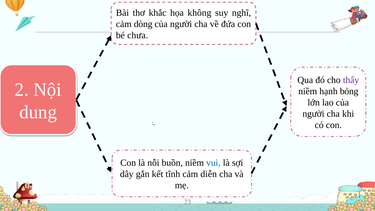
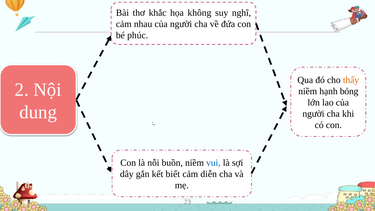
dòng: dòng -> nhau
chưa: chưa -> phúc
thấy colour: purple -> orange
tĩnh: tĩnh -> biết
